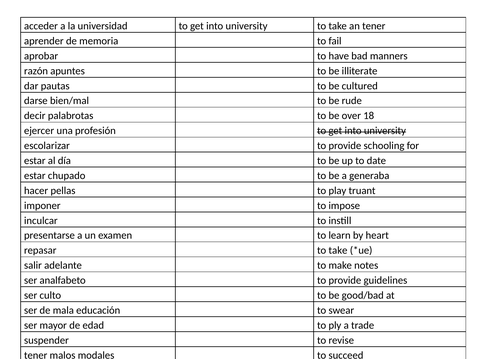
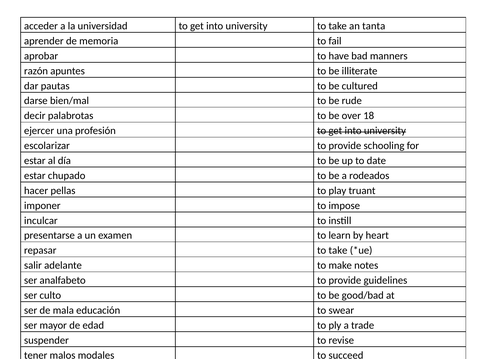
an tener: tener -> tanta
generaba: generaba -> rodeados
